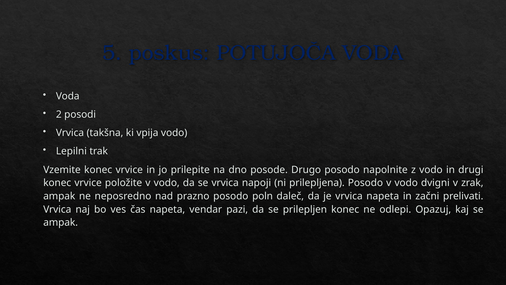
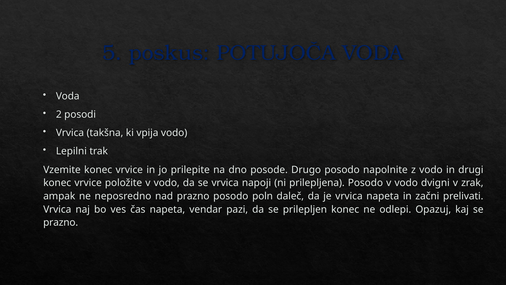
ampak at (61, 222): ampak -> prazno
